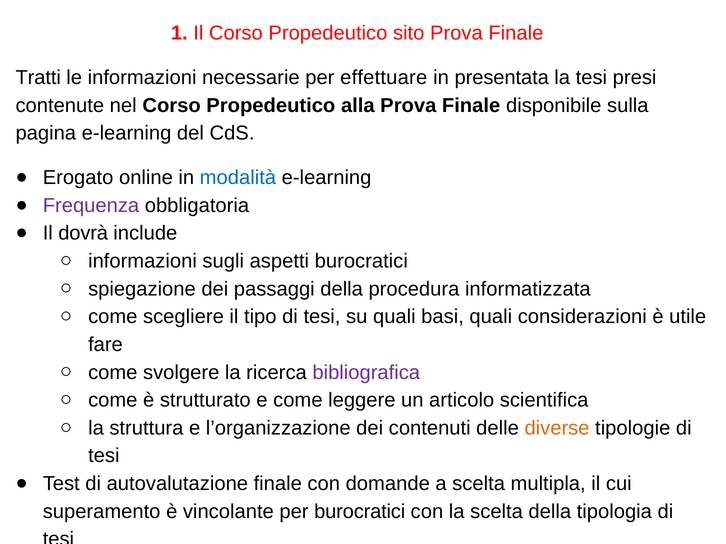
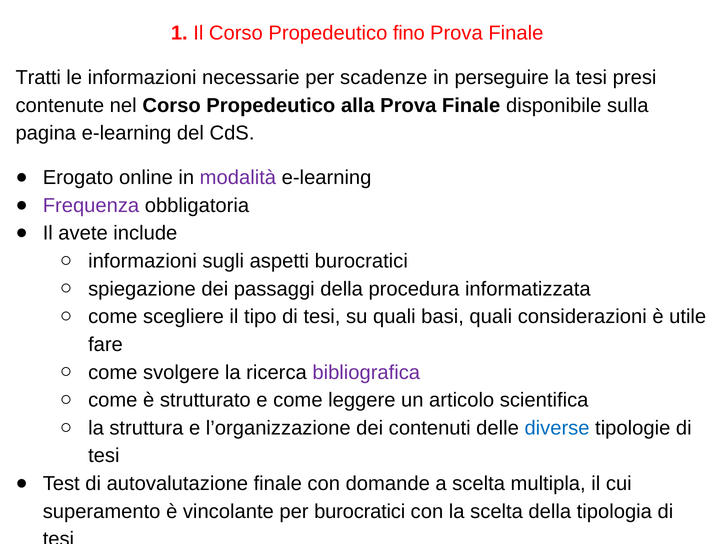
sito: sito -> fino
effettuare: effettuare -> scadenze
presentata: presentata -> perseguire
modalità colour: blue -> purple
dovrà: dovrà -> avete
diverse colour: orange -> blue
